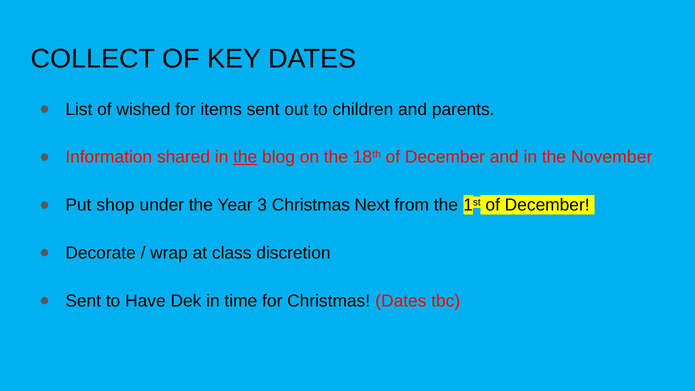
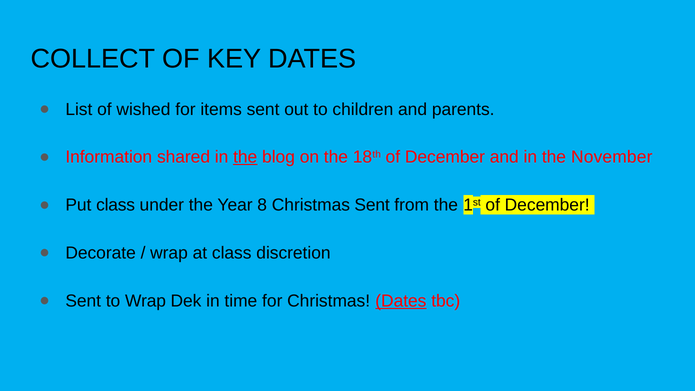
Put shop: shop -> class
3: 3 -> 8
Christmas Next: Next -> Sent
to Have: Have -> Wrap
Dates at (401, 301) underline: none -> present
